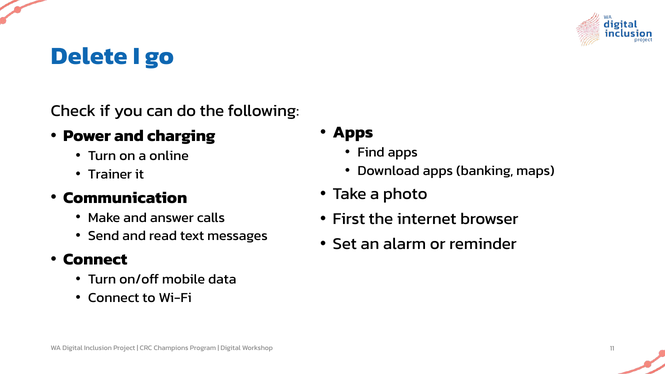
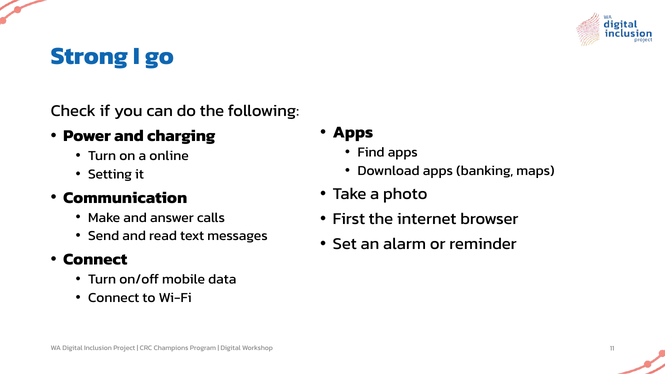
Delete: Delete -> Strong
Trainer: Trainer -> Setting
